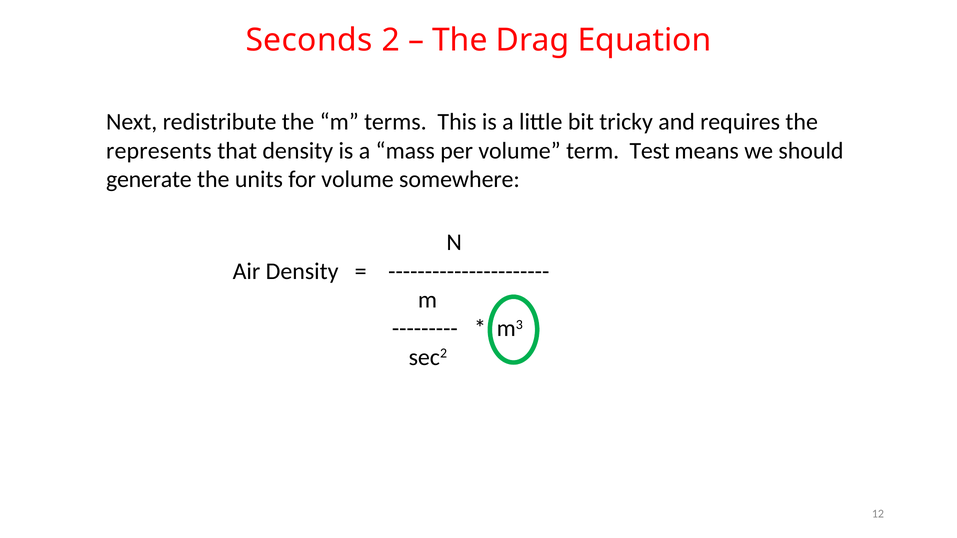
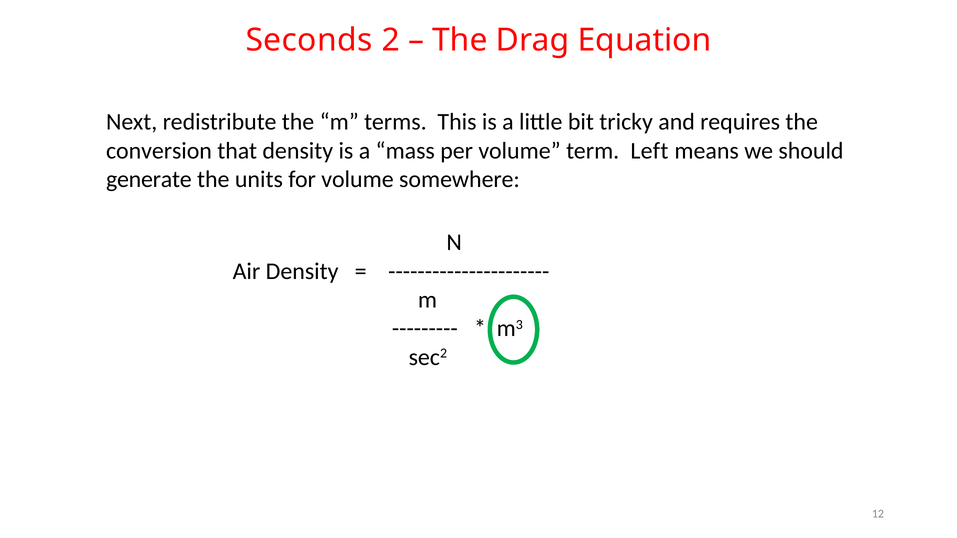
represents: represents -> conversion
Test: Test -> Left
